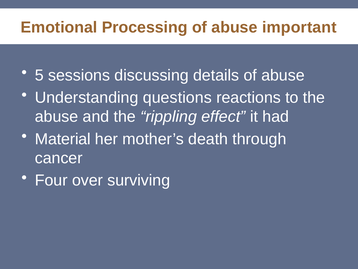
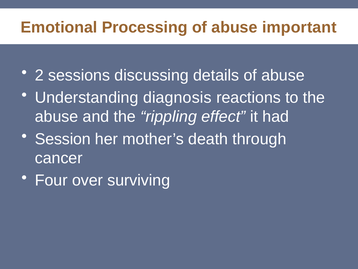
5: 5 -> 2
questions: questions -> diagnosis
Material: Material -> Session
